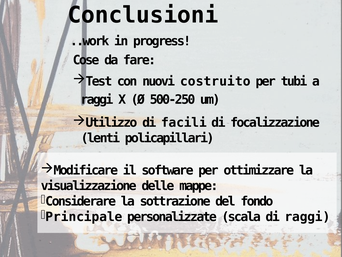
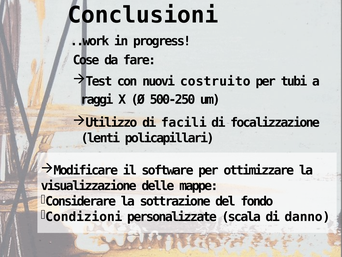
Principale: Principale -> Condizioni
di raggi: raggi -> danno
